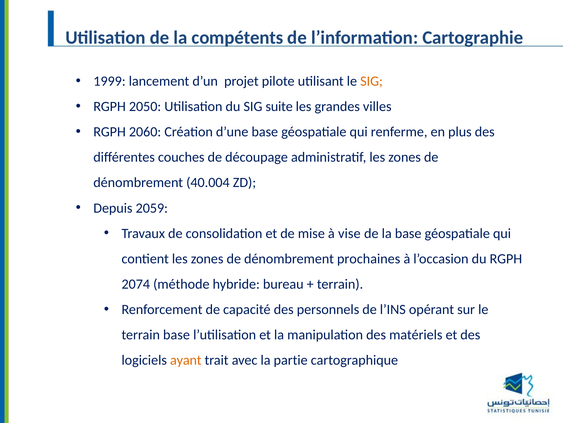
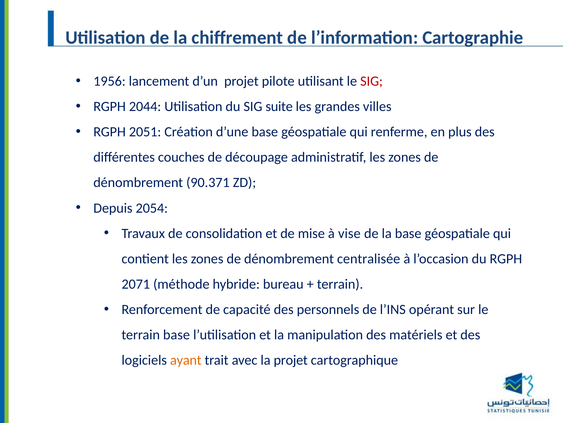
compétents: compétents -> chiffrement
1999: 1999 -> 1956
SIG at (372, 81) colour: orange -> red
2050: 2050 -> 2044
2060: 2060 -> 2051
40.004: 40.004 -> 90.371
2059: 2059 -> 2054
prochaines: prochaines -> centralisée
2074: 2074 -> 2071
la partie: partie -> projet
